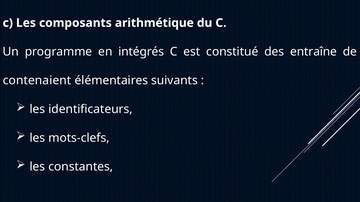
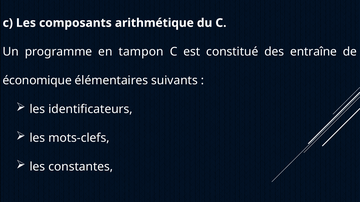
intégrés: intégrés -> tampon
contenaient: contenaient -> économique
